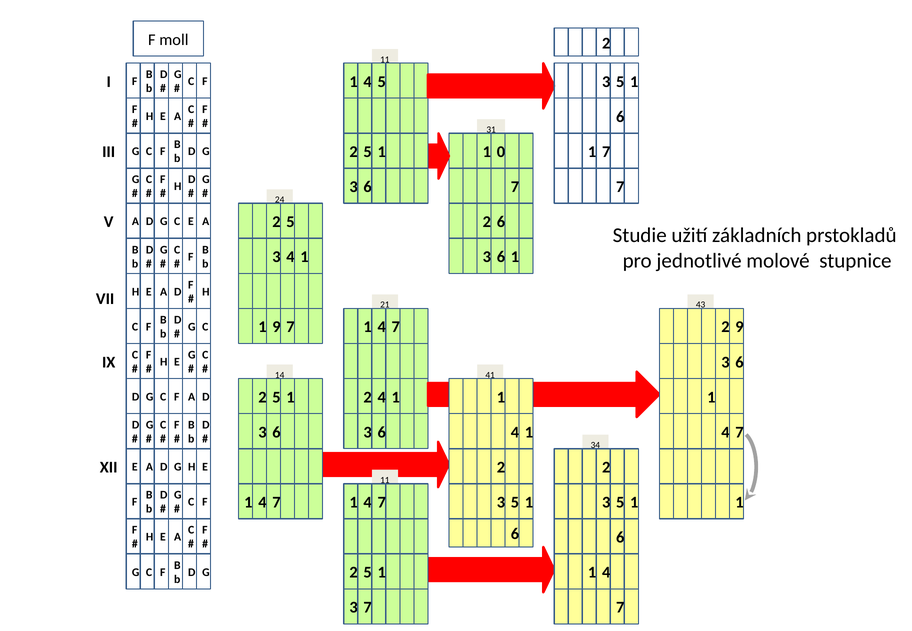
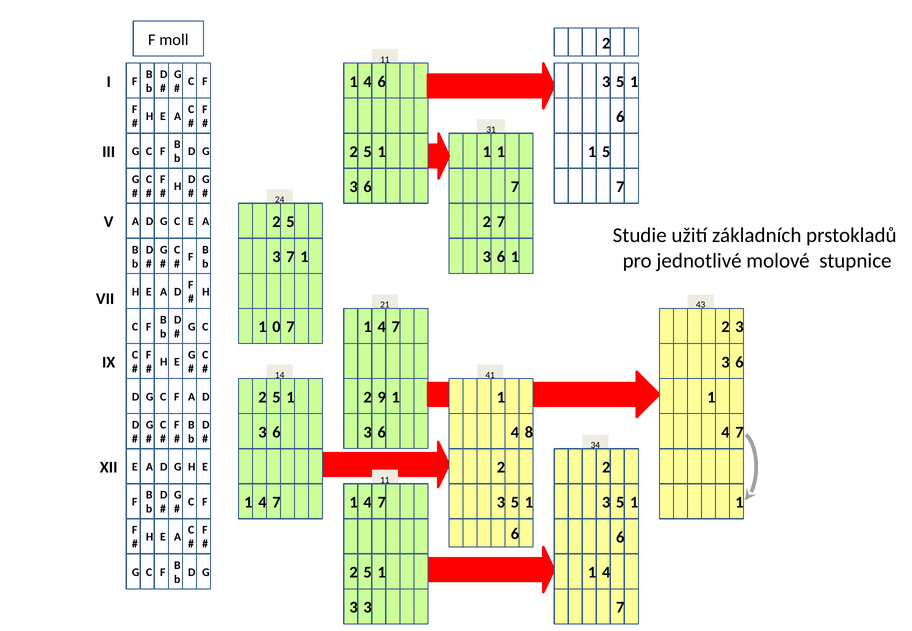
4 5: 5 -> 6
0 at (501, 152): 0 -> 1
7 at (606, 152): 7 -> 5
2 6: 6 -> 7
3 4: 4 -> 7
1 9: 9 -> 0
9 at (739, 327): 9 -> 3
2 4: 4 -> 9
1 at (529, 433): 1 -> 8
3 7: 7 -> 3
